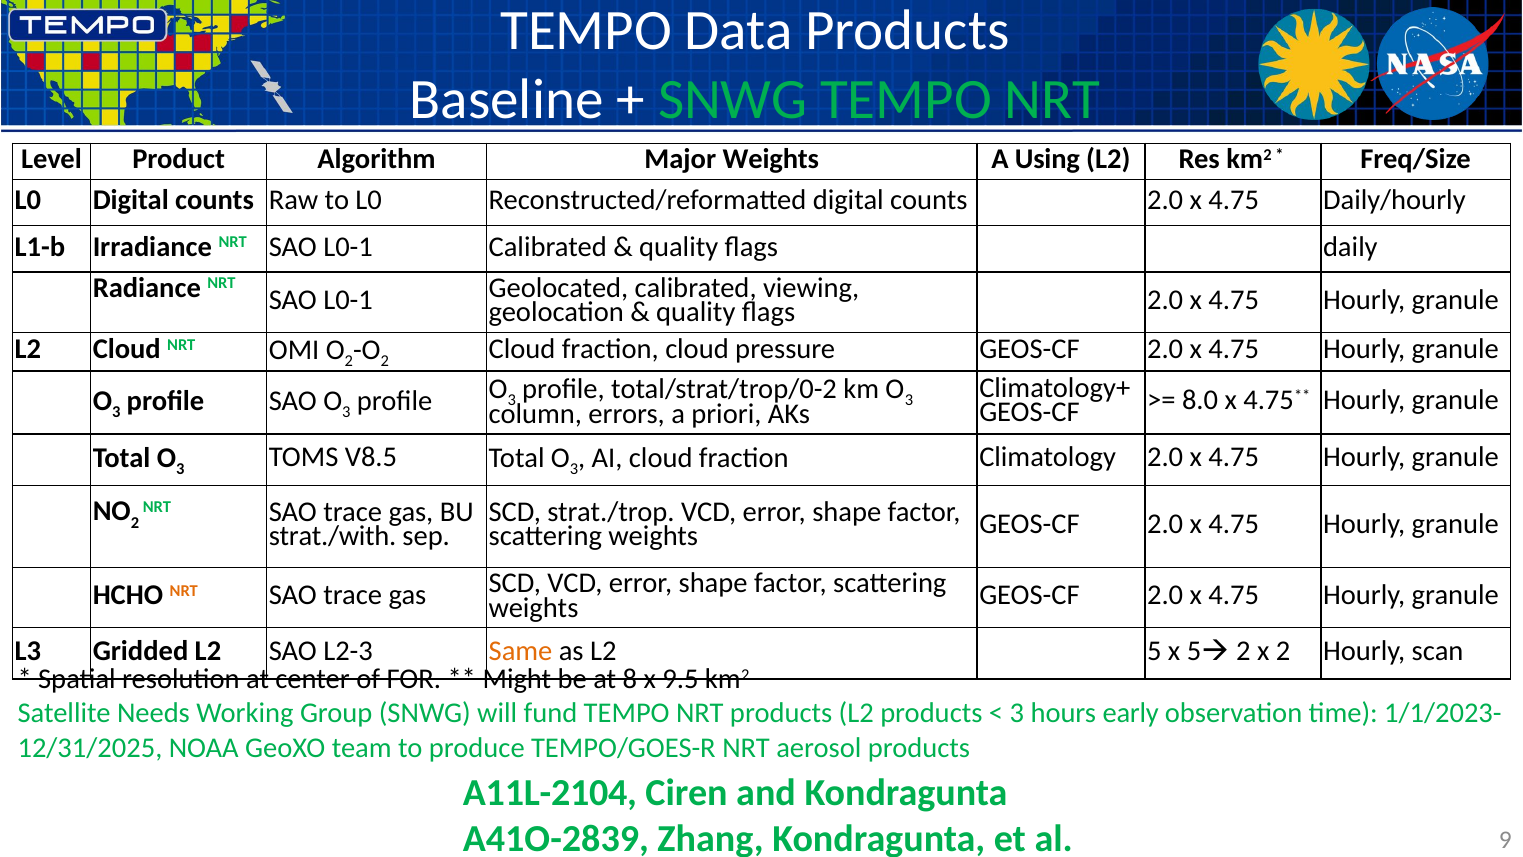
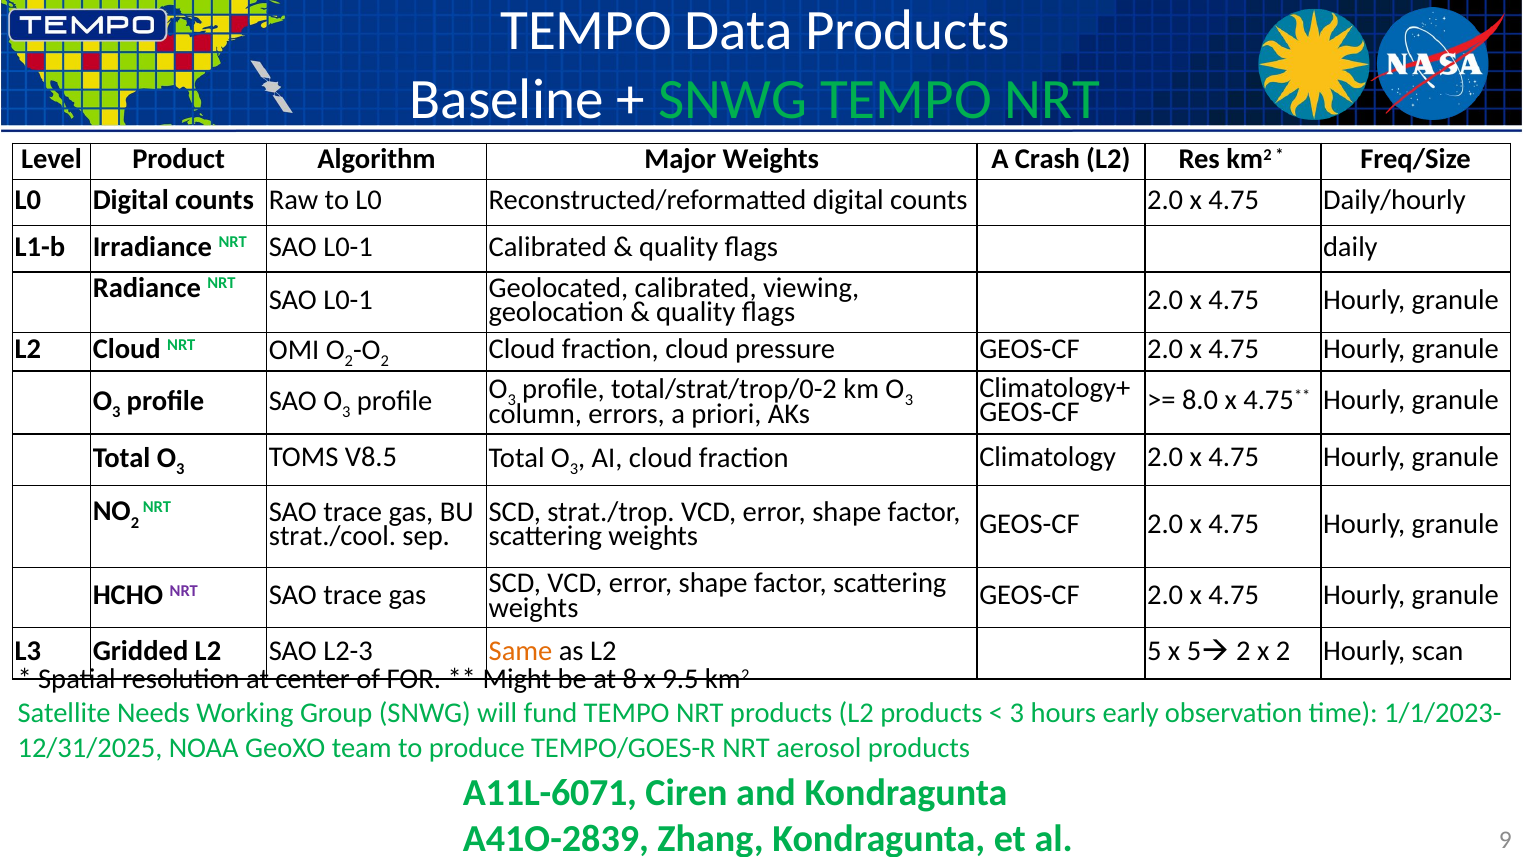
Using: Using -> Crash
strat./with: strat./with -> strat./cool
NRT at (184, 591) colour: orange -> purple
A11L-2104: A11L-2104 -> A11L-6071
